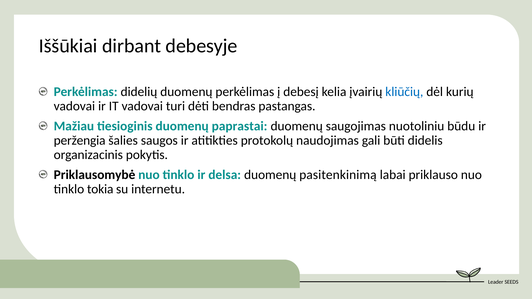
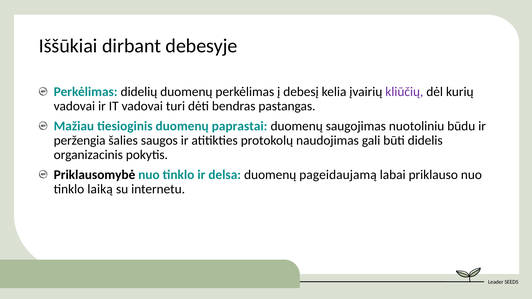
kliūčių colour: blue -> purple
pasitenkinimą: pasitenkinimą -> pageidaujamą
tokia: tokia -> laiką
